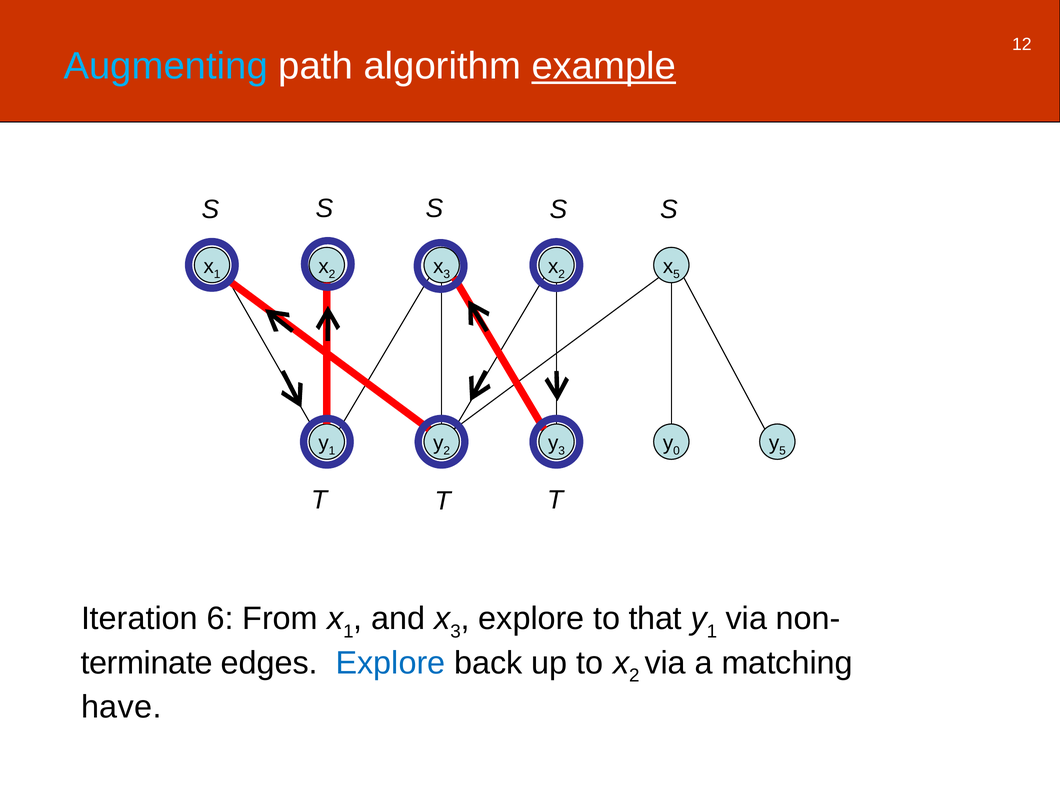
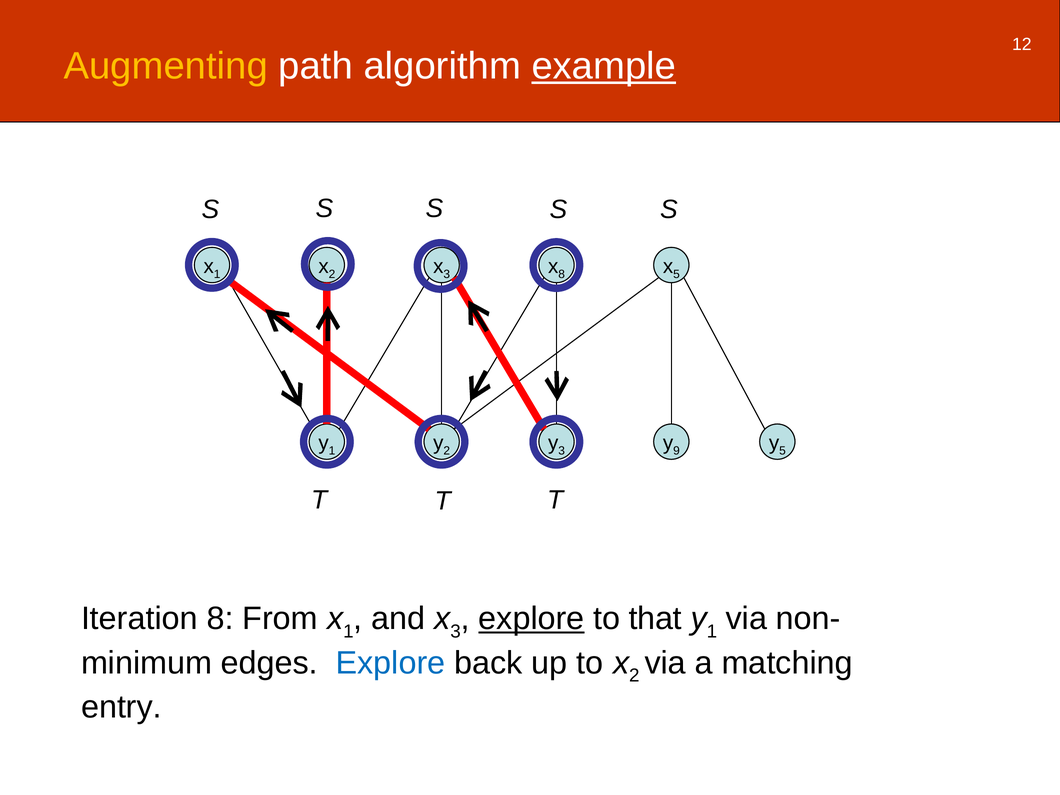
Augmenting colour: light blue -> yellow
2 at (562, 274): 2 -> 8
0: 0 -> 9
Iteration 6: 6 -> 8
explore at (531, 619) underline: none -> present
terminate: terminate -> minimum
have: have -> entry
